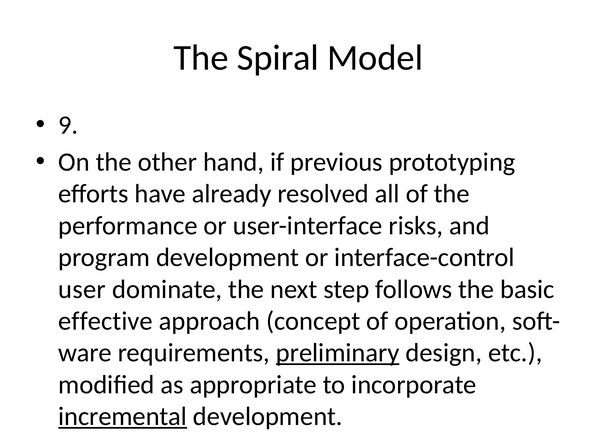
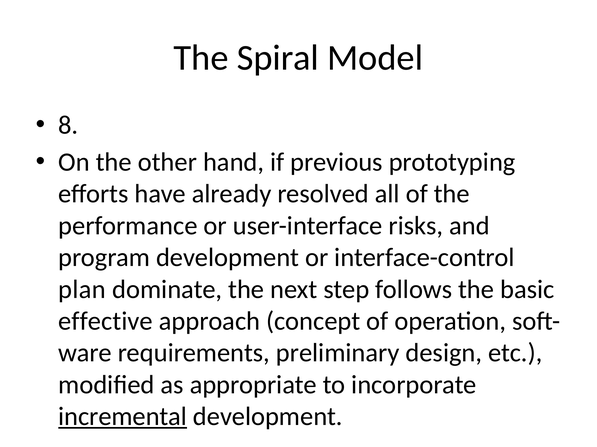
9: 9 -> 8
user: user -> plan
preliminary underline: present -> none
